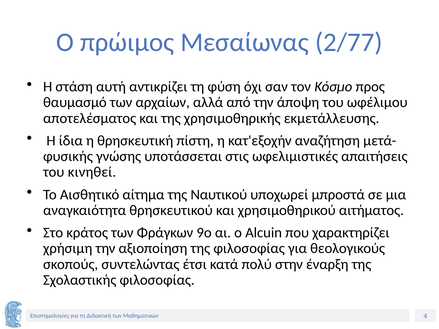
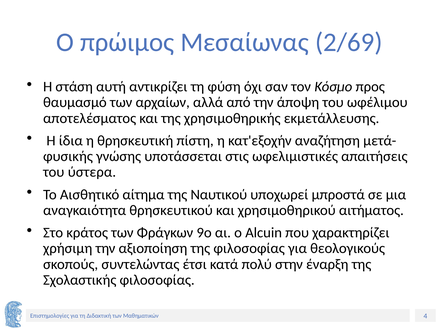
2/77: 2/77 -> 2/69
κινηθεί: κινηθεί -> ύστερα
